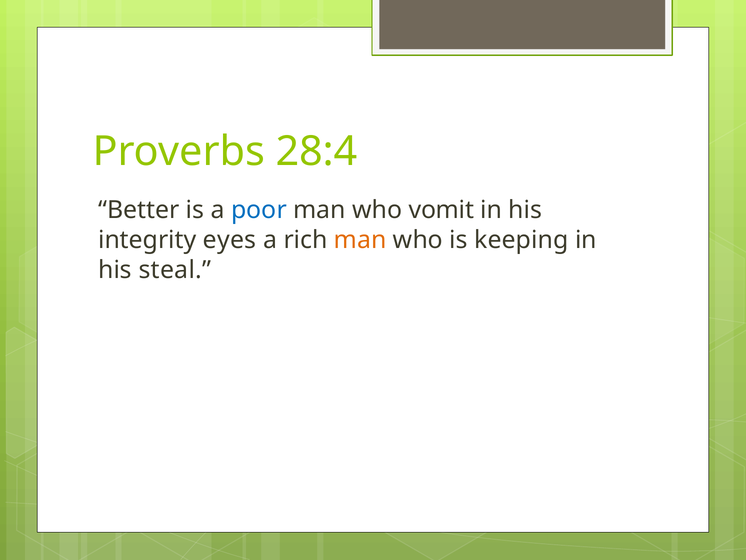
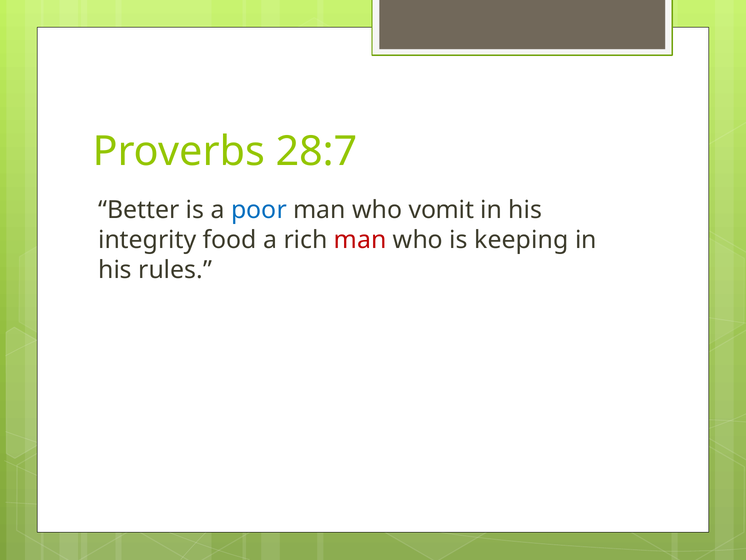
28:4: 28:4 -> 28:7
eyes: eyes -> food
man at (360, 240) colour: orange -> red
steal: steal -> rules
